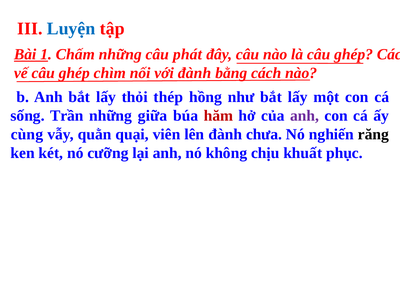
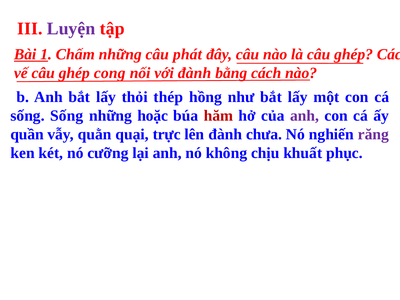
Luyện colour: blue -> purple
chìm: chìm -> cong
sống Trần: Trần -> Sống
giữa: giữa -> hoặc
cùng: cùng -> quần
viên: viên -> trực
răng colour: black -> purple
